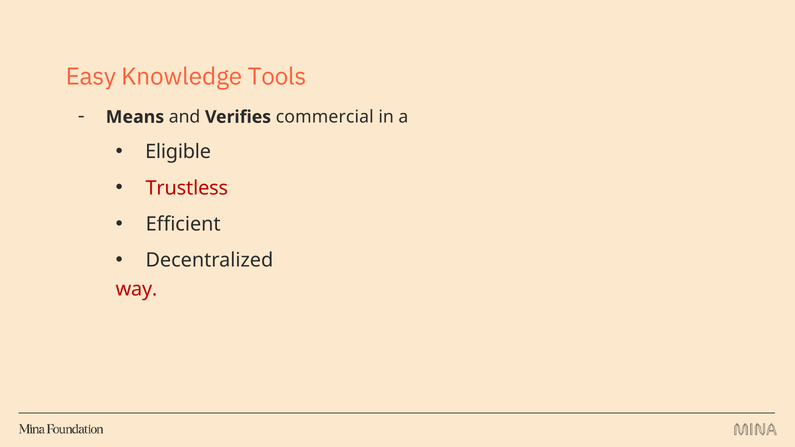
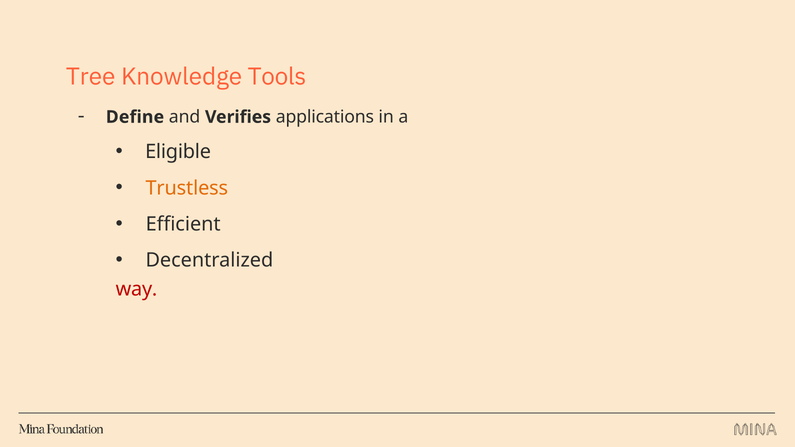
Easy: Easy -> Tree
Means: Means -> Define
commercial: commercial -> applications
Trustless colour: red -> orange
